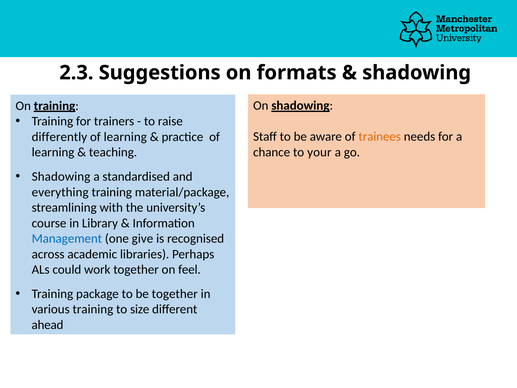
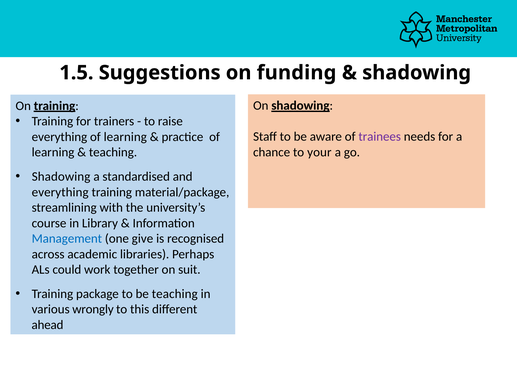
2.3: 2.3 -> 1.5
formats: formats -> funding
trainees colour: orange -> purple
differently at (59, 137): differently -> everything
feel: feel -> suit
be together: together -> teaching
various training: training -> wrongly
size: size -> this
